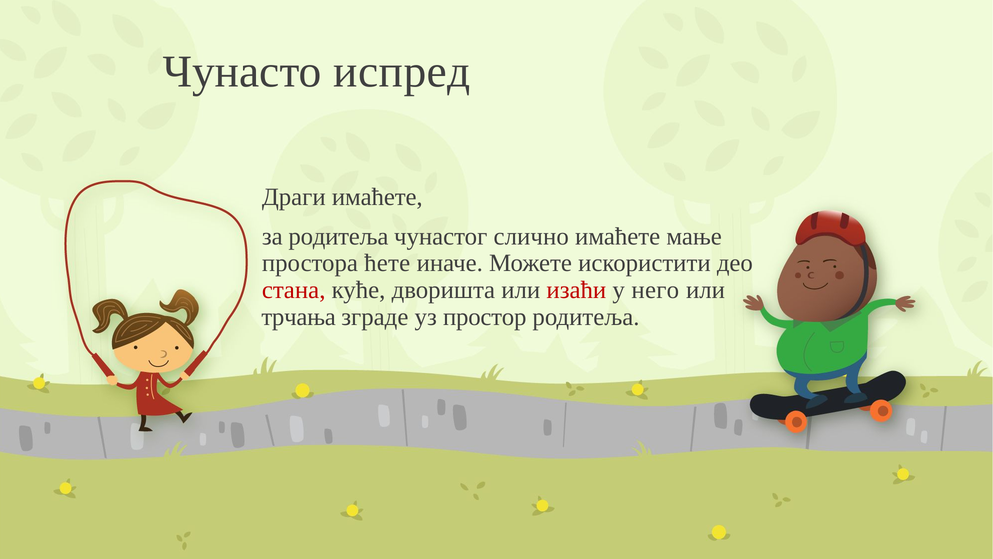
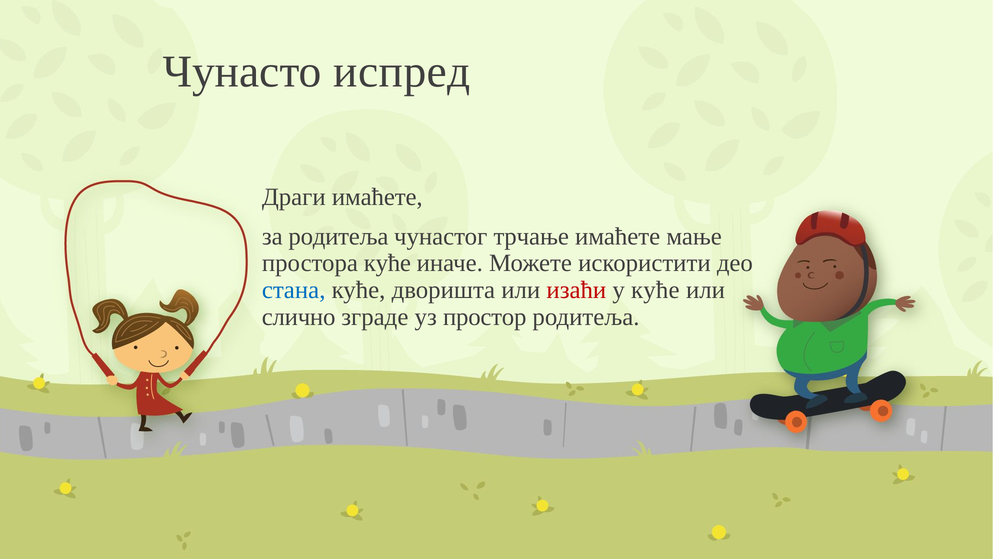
слично: слично -> трчање
простора ћете: ћете -> куће
стана colour: red -> blue
у него: него -> куће
трчања: трчања -> слично
